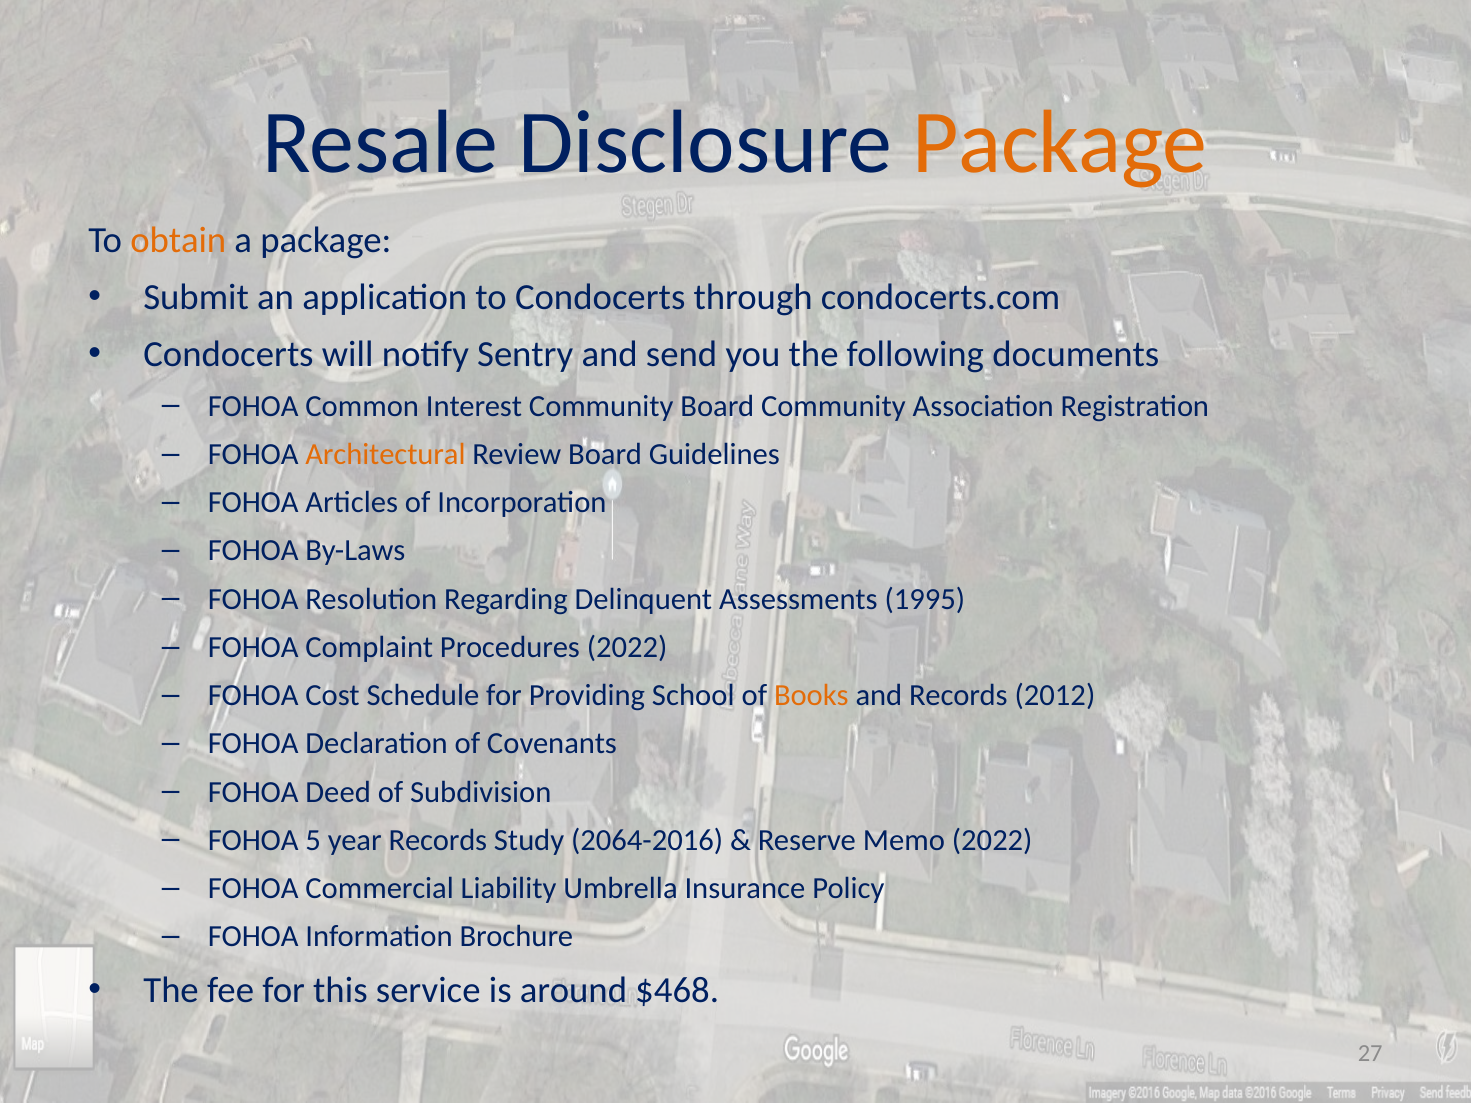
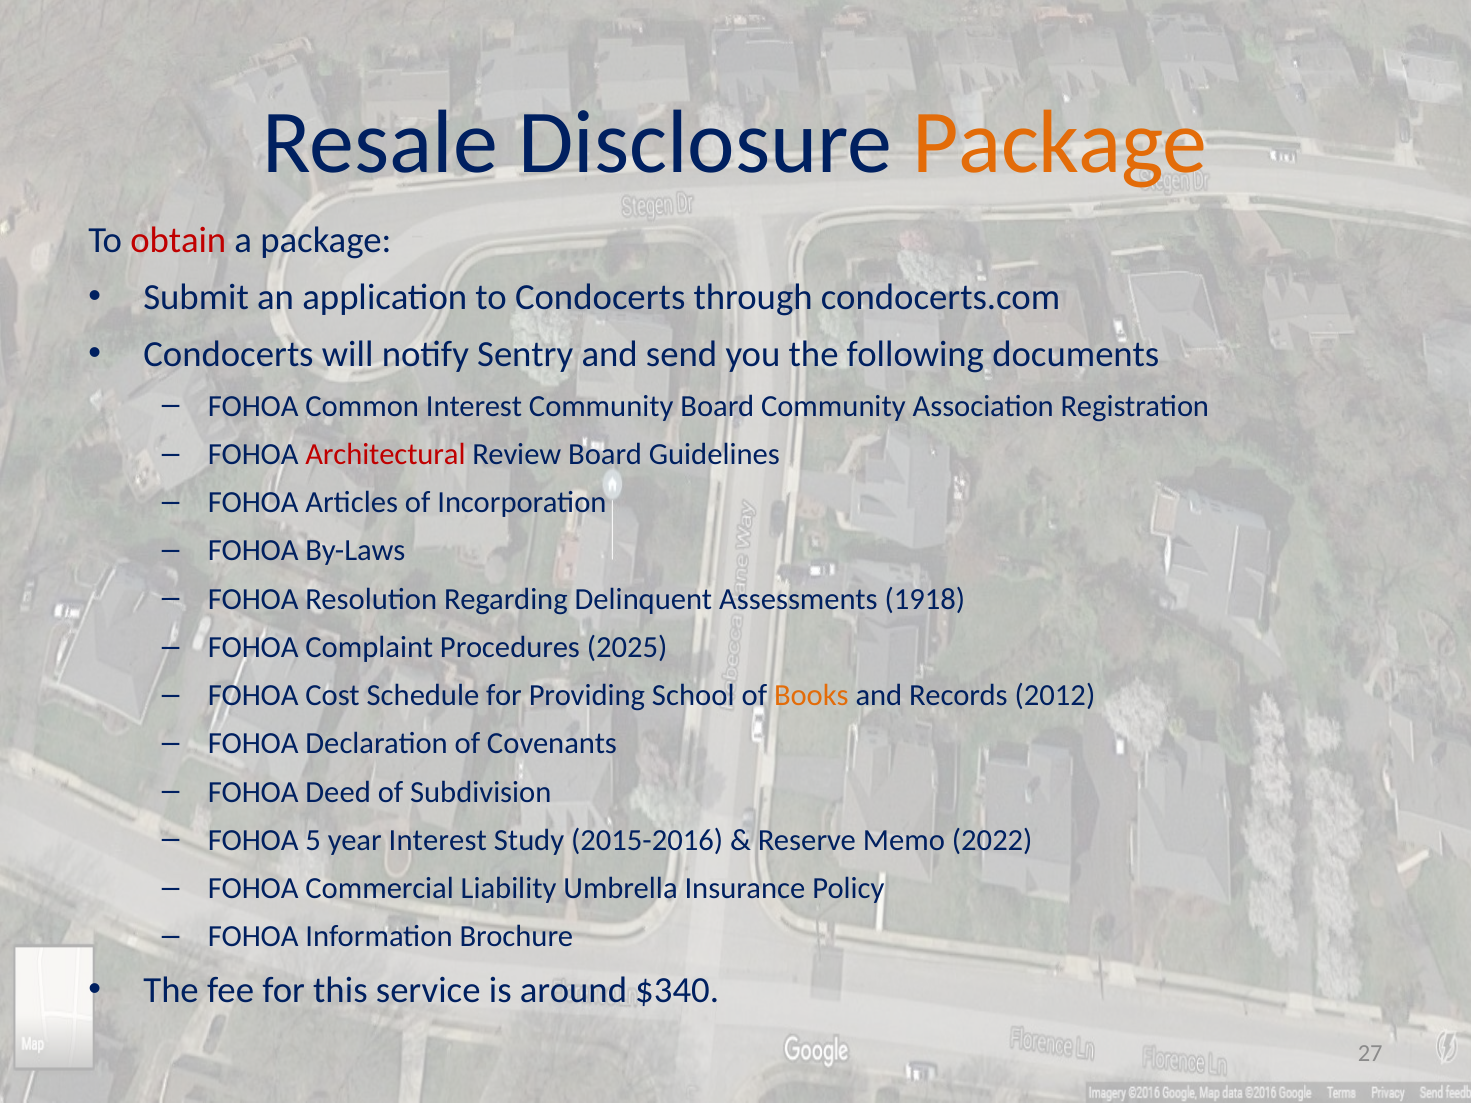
obtain colour: orange -> red
Architectural colour: orange -> red
1995: 1995 -> 1918
Procedures 2022: 2022 -> 2025
year Records: Records -> Interest
2064-2016: 2064-2016 -> 2015-2016
$468: $468 -> $340
